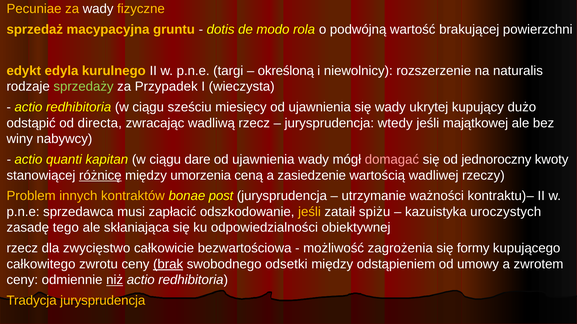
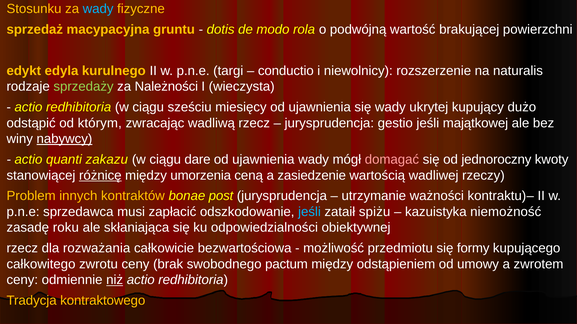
Pecuniae: Pecuniae -> Stosunku
wady at (98, 9) colour: white -> light blue
określoną: określoną -> conductio
Przypadek: Przypadek -> Należności
directa: directa -> którym
wtedy: wtedy -> gestio
nabywcy underline: none -> present
kapitan: kapitan -> zakazu
jeśli at (309, 212) colour: yellow -> light blue
uroczystych: uroczystych -> niemożność
tego: tego -> roku
zwycięstwo: zwycięstwo -> rozważania
zagrożenia: zagrożenia -> przedmiotu
brak underline: present -> none
odsetki: odsetki -> pactum
Tradycja jurysprudencja: jurysprudencja -> kontraktowego
